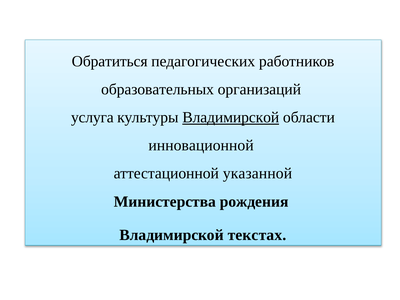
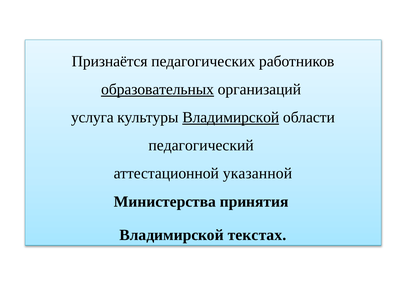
Обратиться: Обратиться -> Признаётся
образовательных underline: none -> present
инновационной: инновационной -> педагогический
рождения: рождения -> принятия
